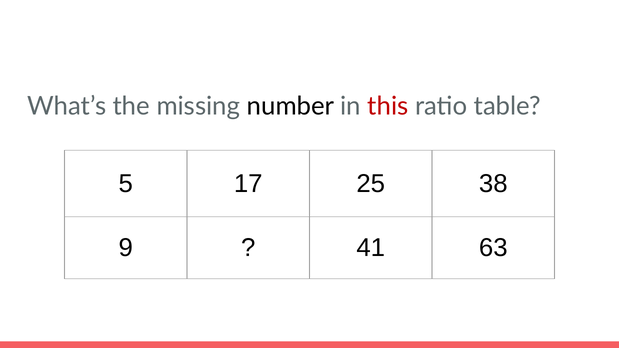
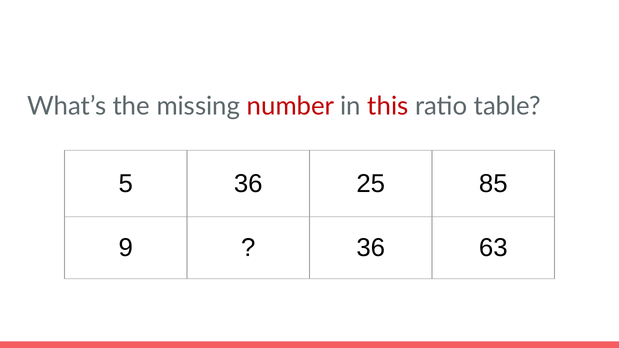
number colour: black -> red
5 17: 17 -> 36
38: 38 -> 85
41 at (371, 248): 41 -> 36
